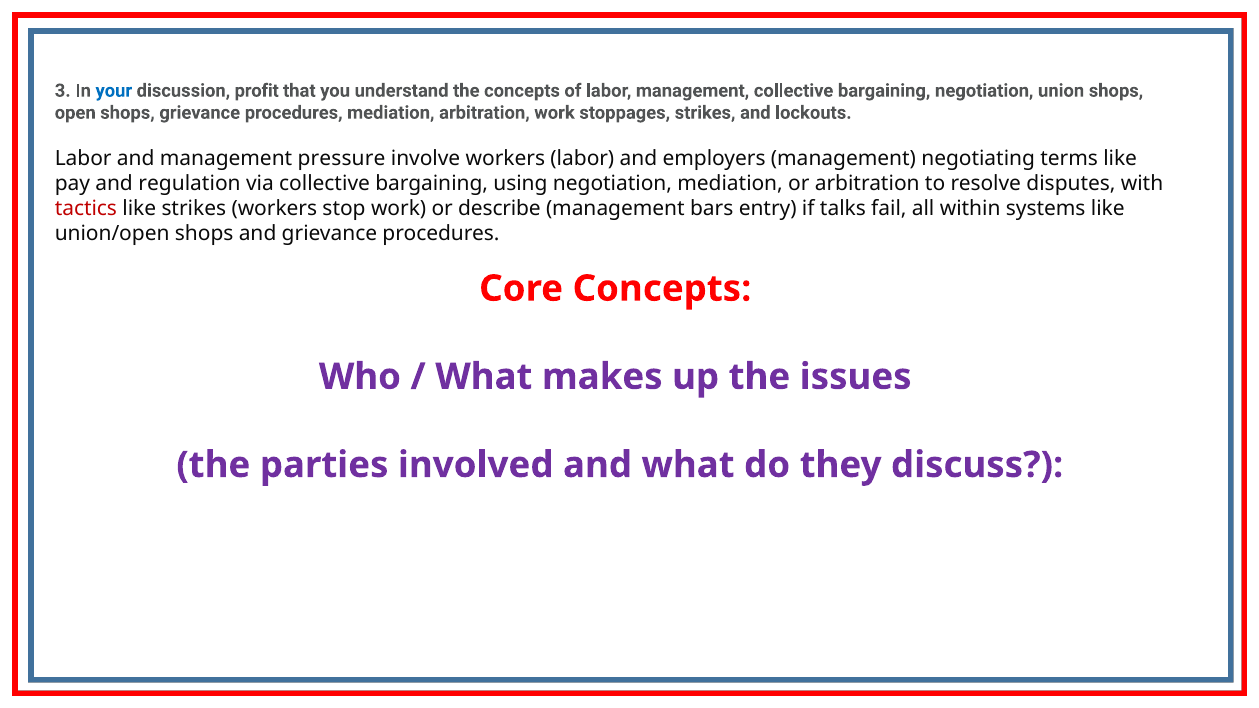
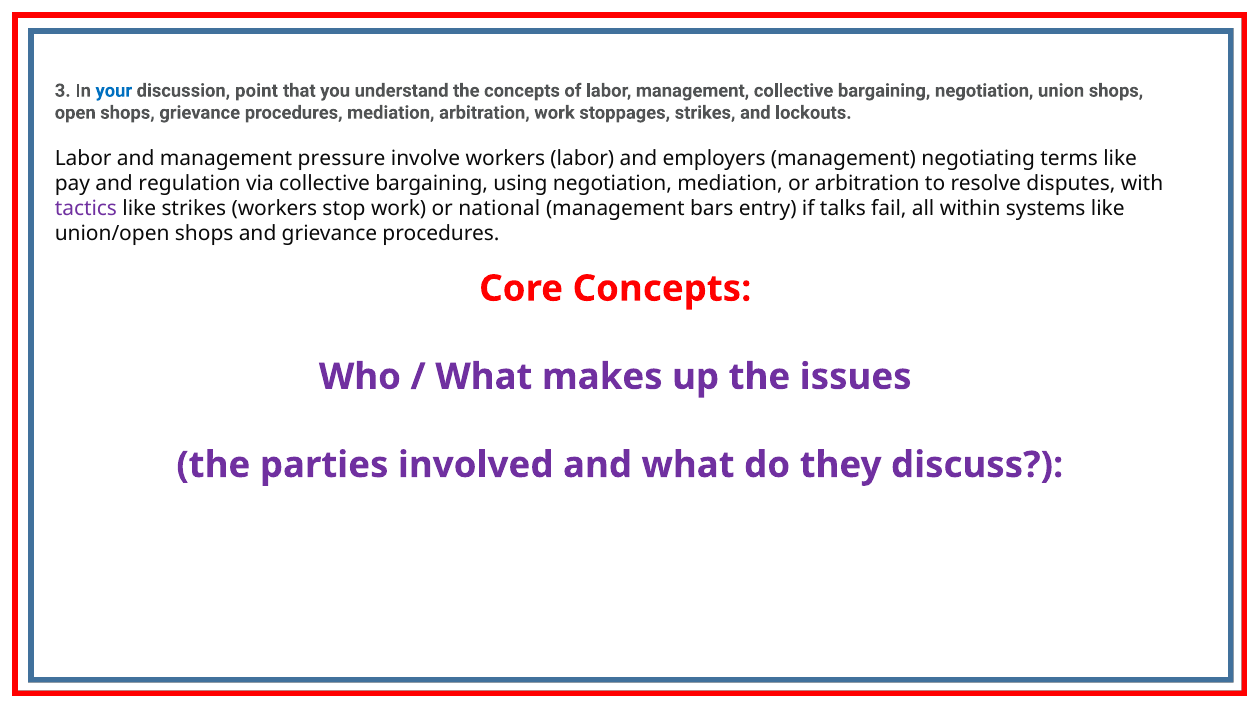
profit: profit -> point
tactics colour: red -> purple
describe: describe -> national
